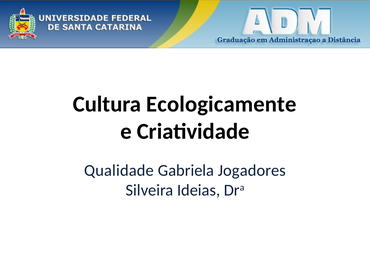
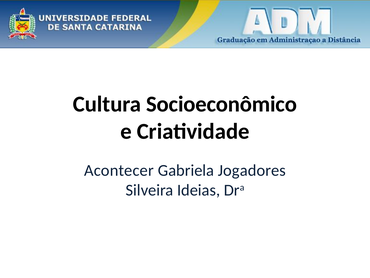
Ecologicamente: Ecologicamente -> Socioeconômico
Qualidade: Qualidade -> Acontecer
